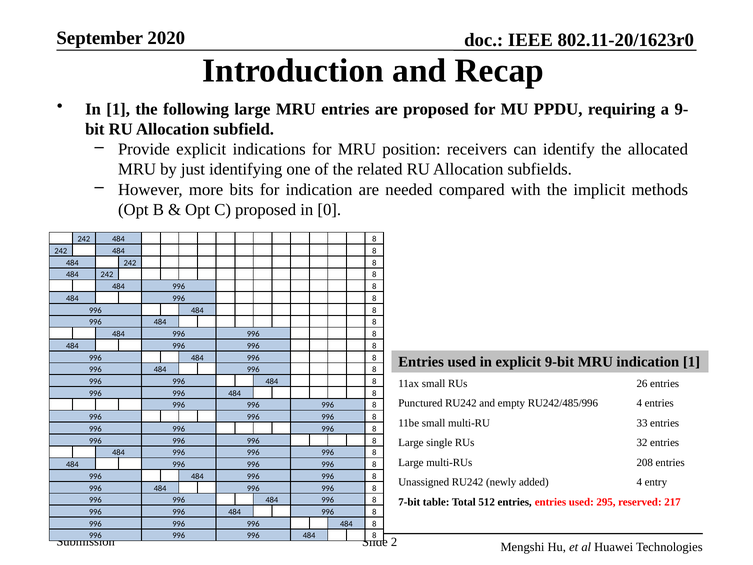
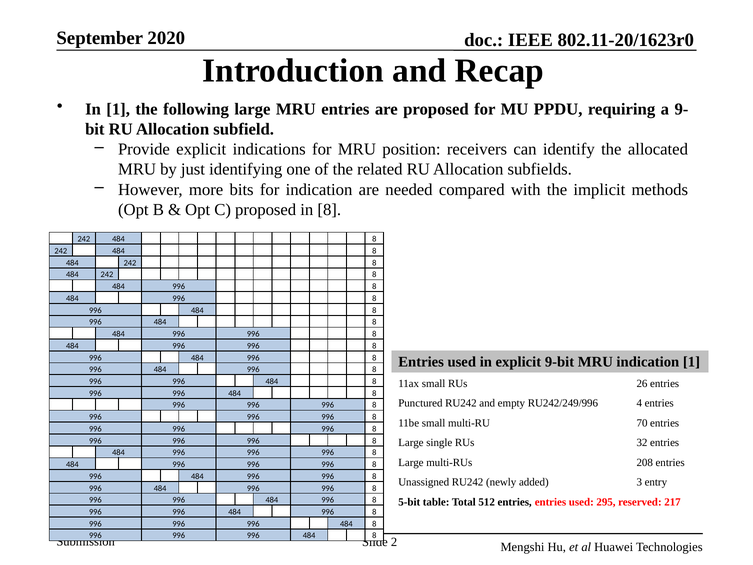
in 0: 0 -> 8
RU242/485/996: RU242/485/996 -> RU242/249/996
33: 33 -> 70
added 4: 4 -> 3
7-bit: 7-bit -> 5-bit
